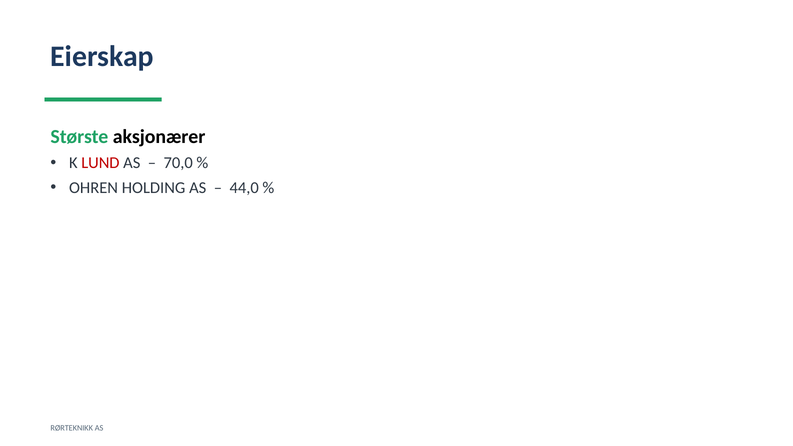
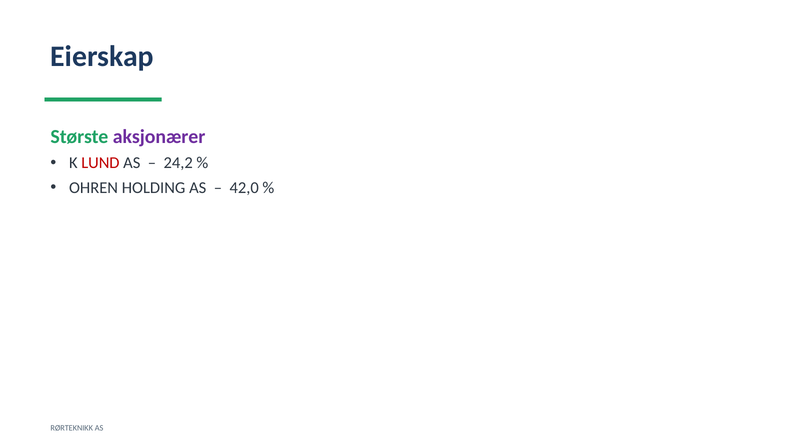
aksjonærer colour: black -> purple
70,0: 70,0 -> 24,2
44,0: 44,0 -> 42,0
